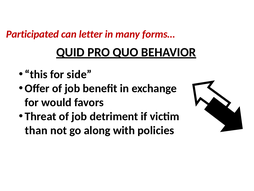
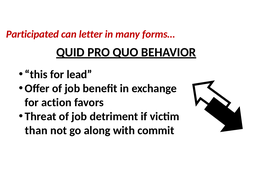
side: side -> lead
would: would -> action
policies: policies -> commit
